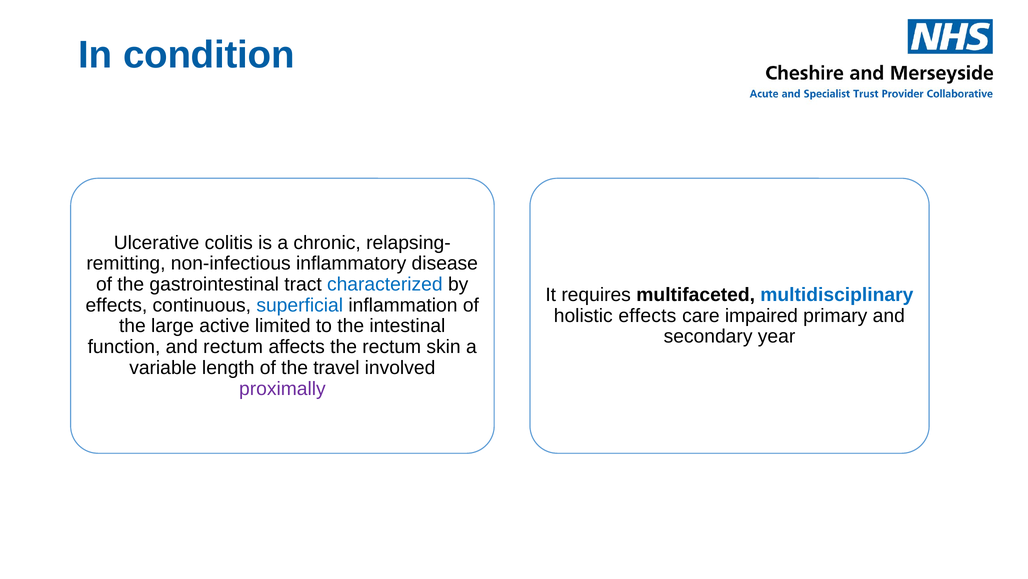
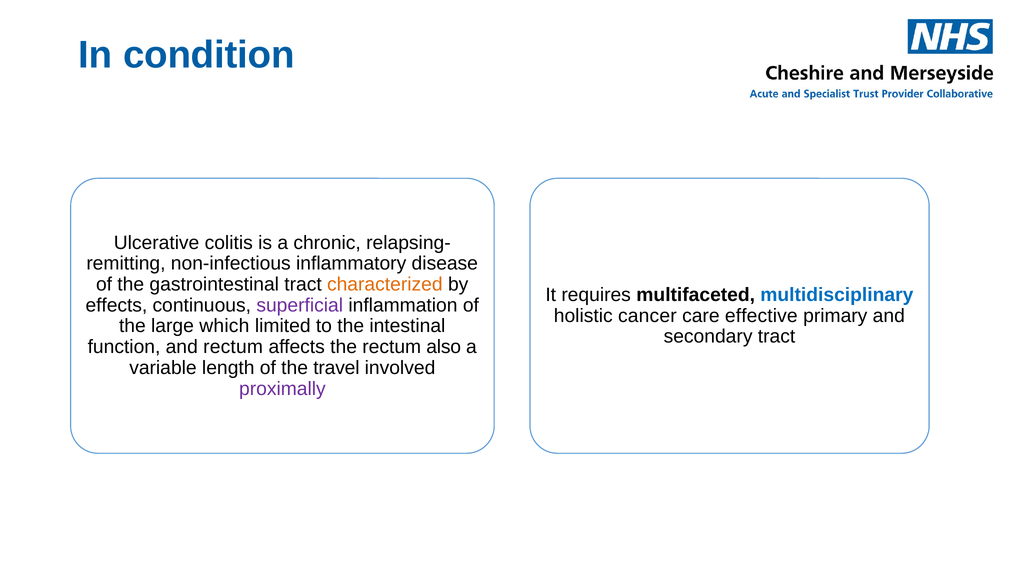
characterized colour: blue -> orange
superficial colour: blue -> purple
holistic effects: effects -> cancer
impaired: impaired -> effective
active: active -> which
secondary year: year -> tract
skin: skin -> also
